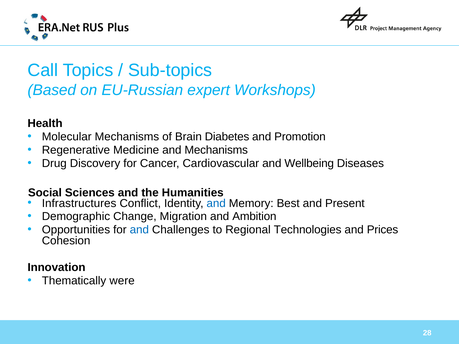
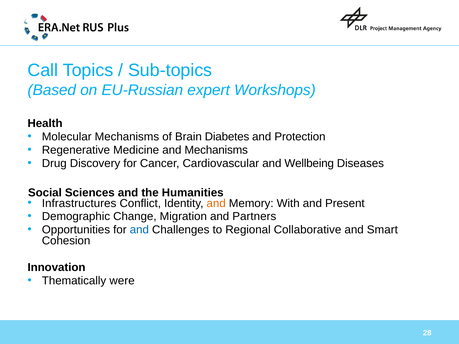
Promotion: Promotion -> Protection
and at (216, 203) colour: blue -> orange
Best: Best -> With
Ambition: Ambition -> Partners
Technologies: Technologies -> Collaborative
Prices: Prices -> Smart
